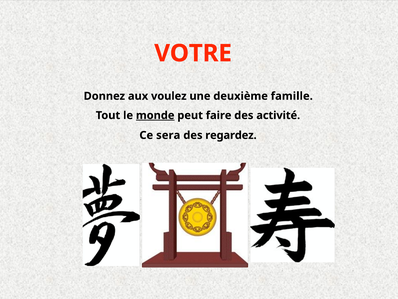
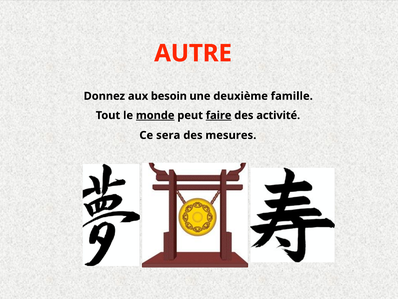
VOTRE: VOTRE -> AUTRE
voulez: voulez -> besoin
faire underline: none -> present
regardez: regardez -> mesures
